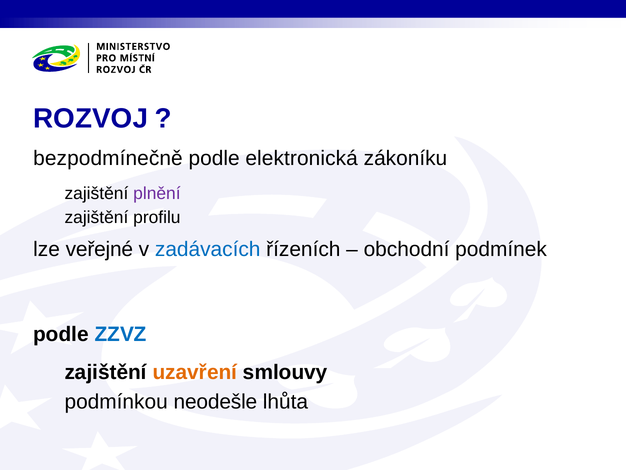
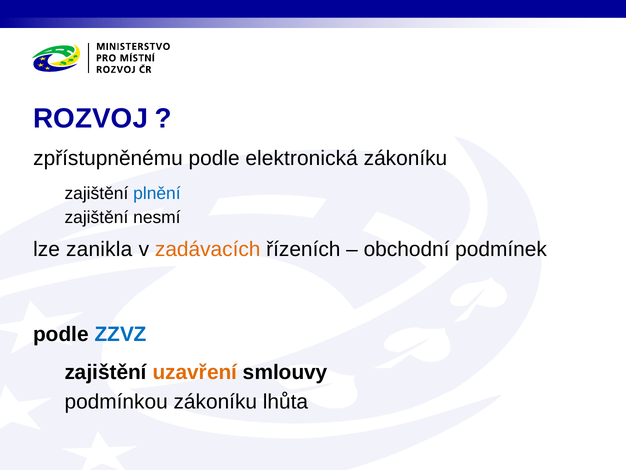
bezpodmínečně: bezpodmínečně -> zpřístupněnému
plnění colour: purple -> blue
profilu: profilu -> nesmí
veřejné: veřejné -> zanikla
zadávacích colour: blue -> orange
podmínkou neodešle: neodešle -> zákoníku
